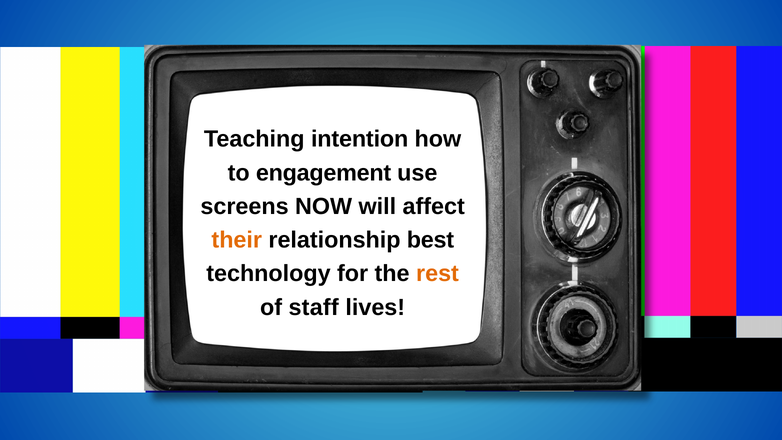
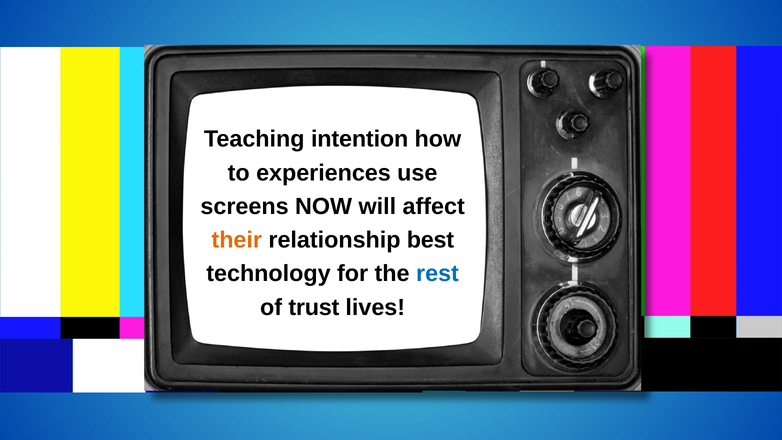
engagement: engagement -> experiences
rest colour: orange -> blue
staff: staff -> trust
